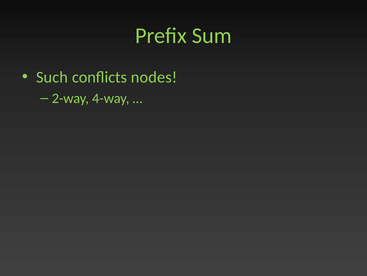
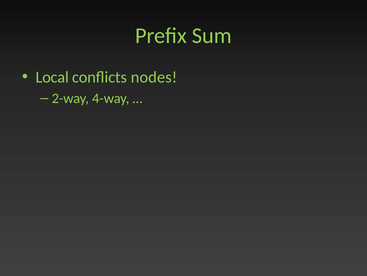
Such: Such -> Local
